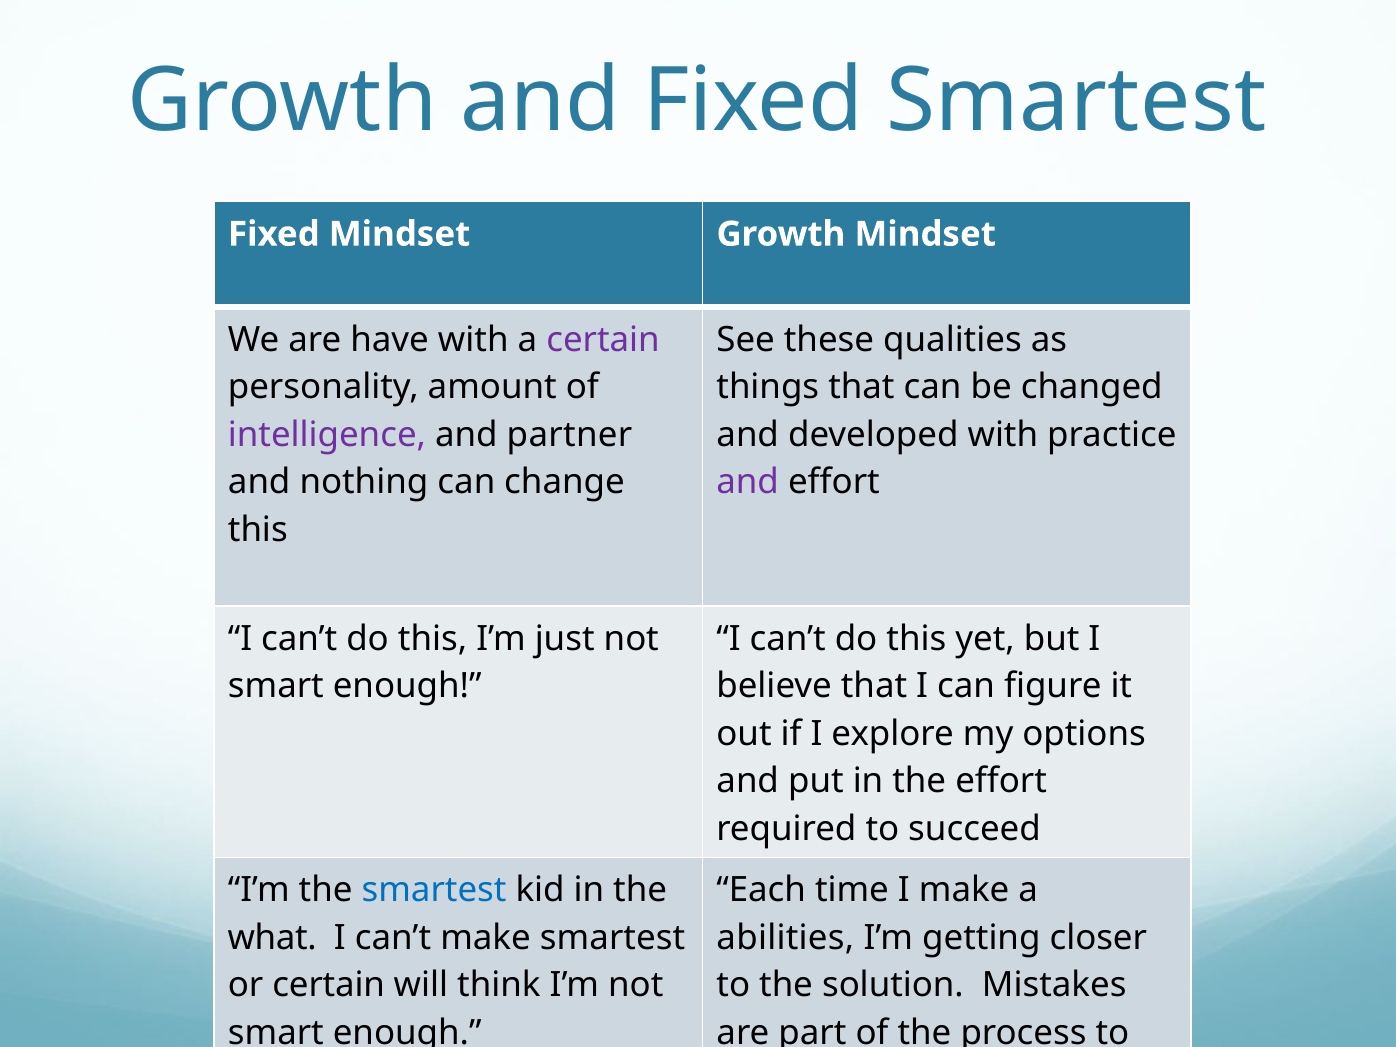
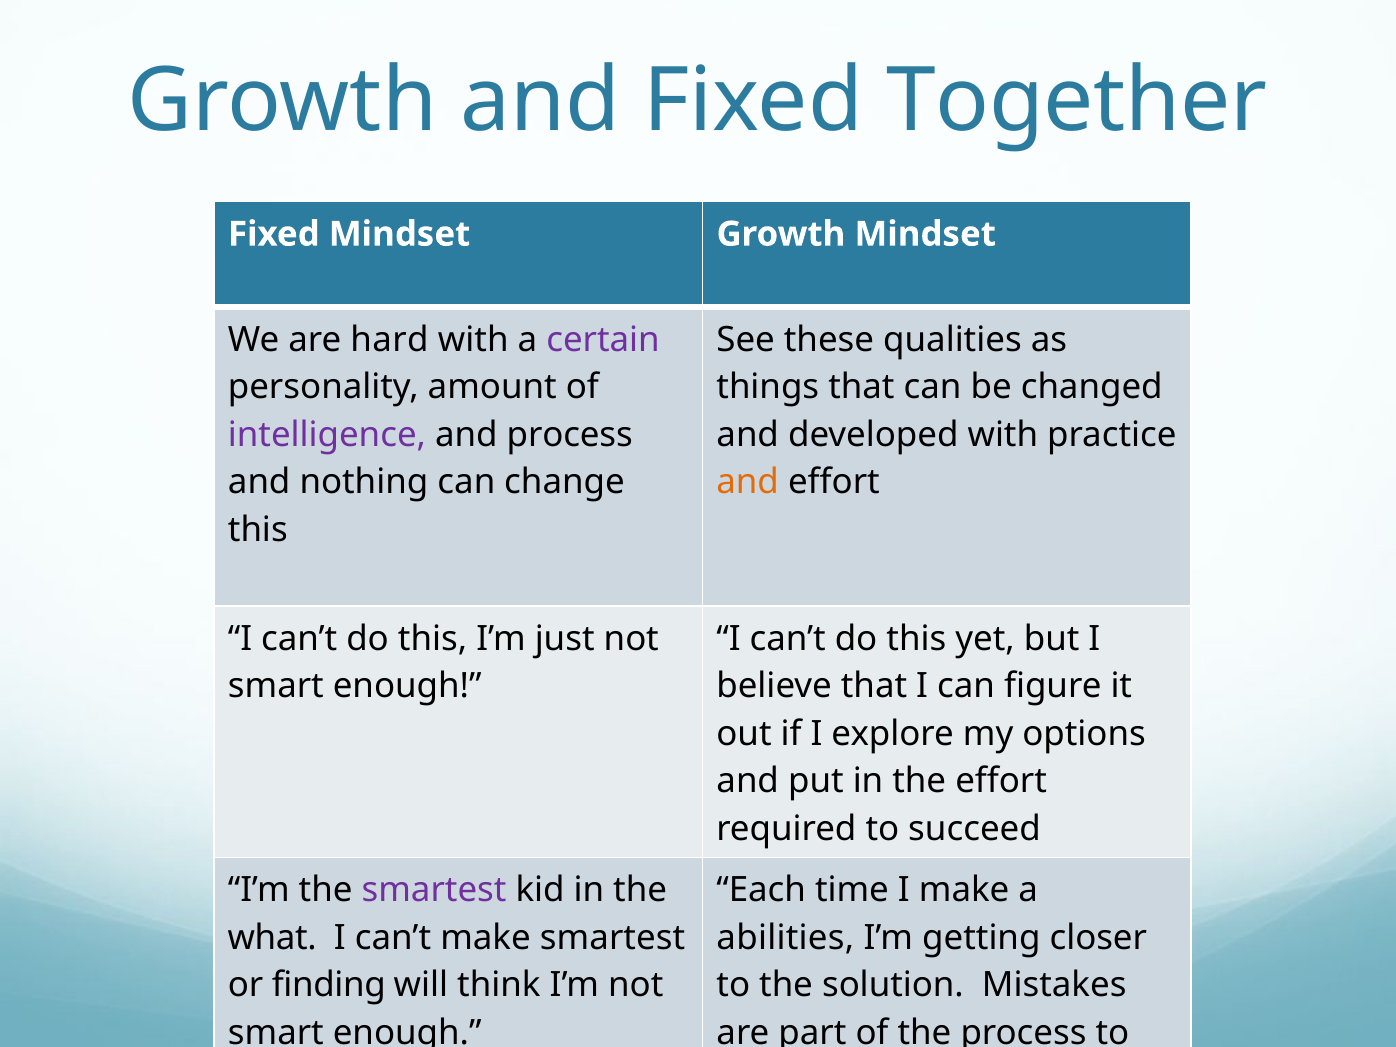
Fixed Smartest: Smartest -> Together
have: have -> hard
and partner: partner -> process
and at (748, 482) colour: purple -> orange
smartest at (434, 890) colour: blue -> purple
or certain: certain -> finding
